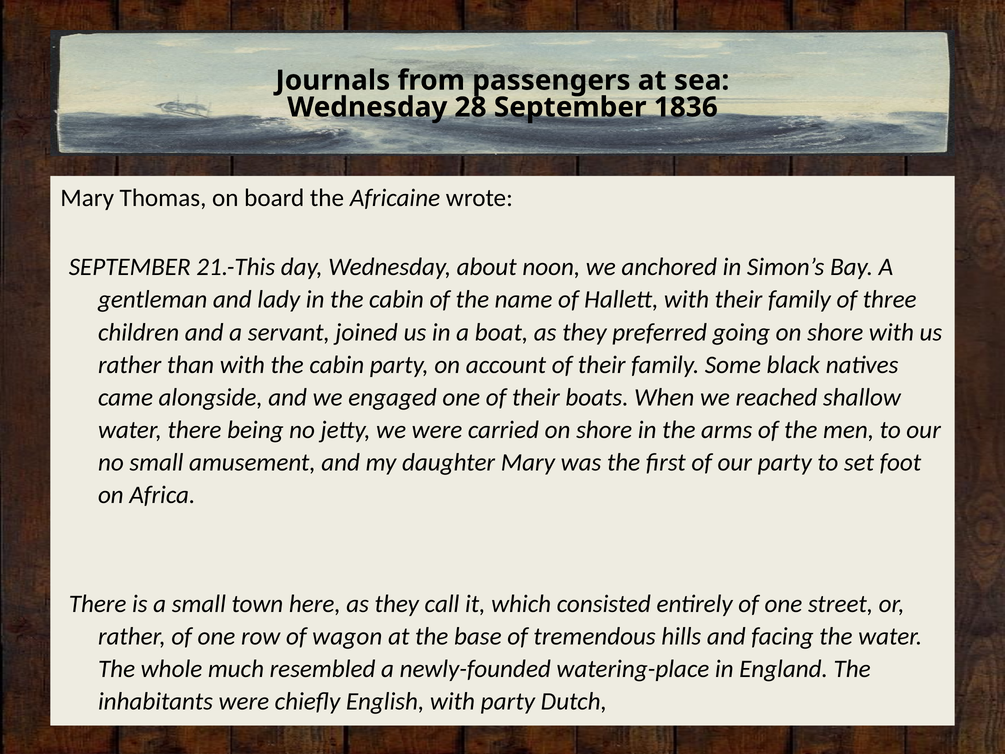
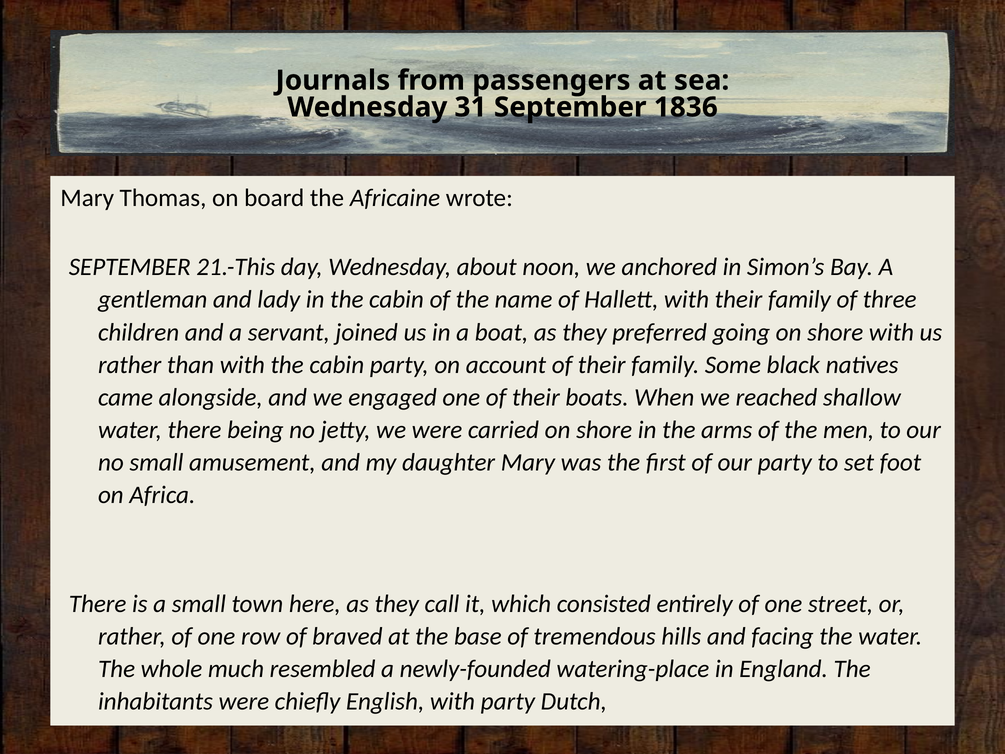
28: 28 -> 31
wagon: wagon -> braved
